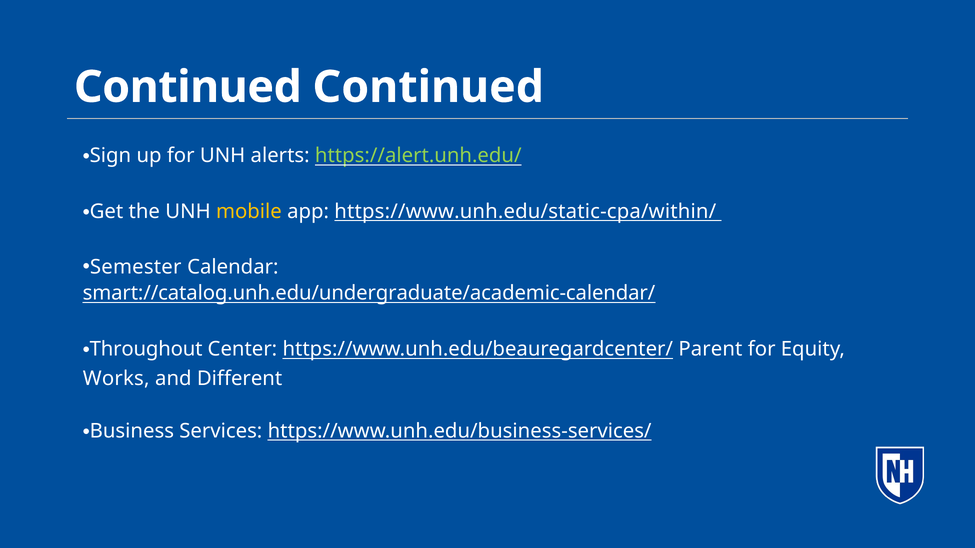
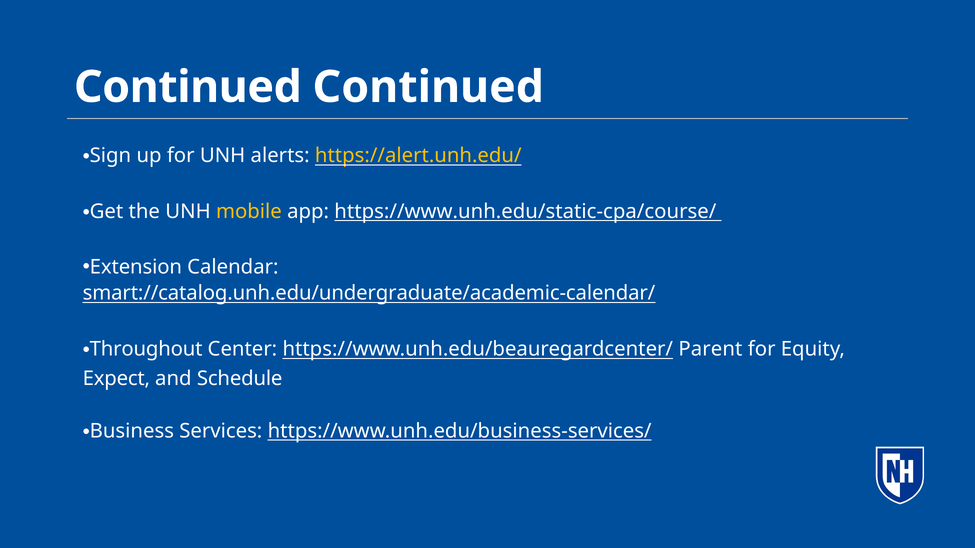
https://alert.unh.edu/ colour: light green -> yellow
https://www.unh.edu/static-cpa/within/: https://www.unh.edu/static-cpa/within/ -> https://www.unh.edu/static-cpa/course/
Semester: Semester -> Extension
Works: Works -> Expect
Different: Different -> Schedule
